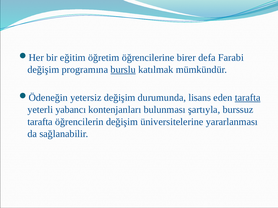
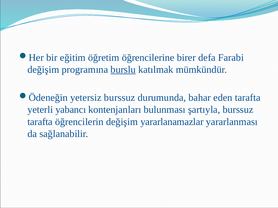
yetersiz değişim: değişim -> burssuz
lisans: lisans -> bahar
tarafta at (248, 98) underline: present -> none
üniversitelerine: üniversitelerine -> yararlanamazlar
